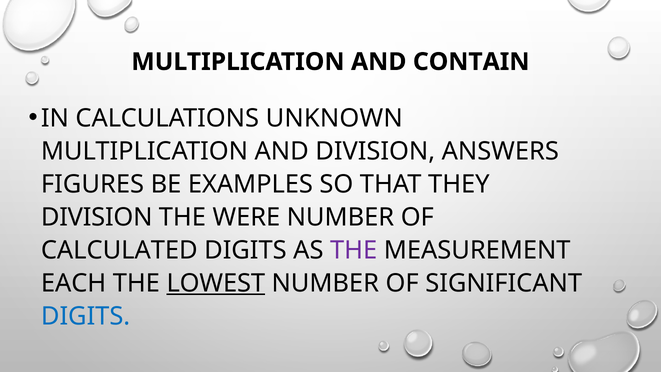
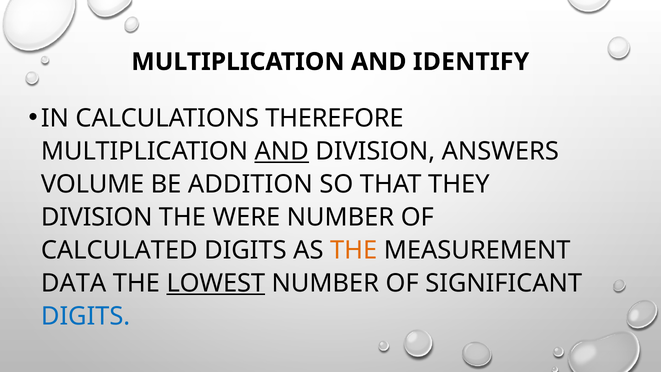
CONTAIN: CONTAIN -> IDENTIFY
UNKNOWN: UNKNOWN -> THEREFORE
AND at (282, 151) underline: none -> present
FIGURES: FIGURES -> VOLUME
EXAMPLES: EXAMPLES -> ADDITION
THE at (354, 250) colour: purple -> orange
EACH: EACH -> DATA
